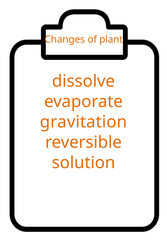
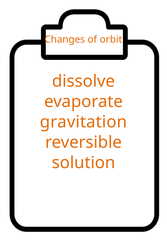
plant: plant -> orbit
